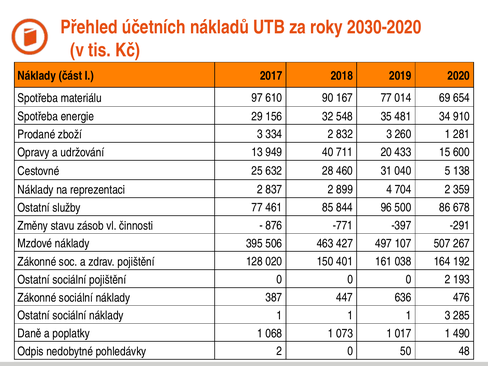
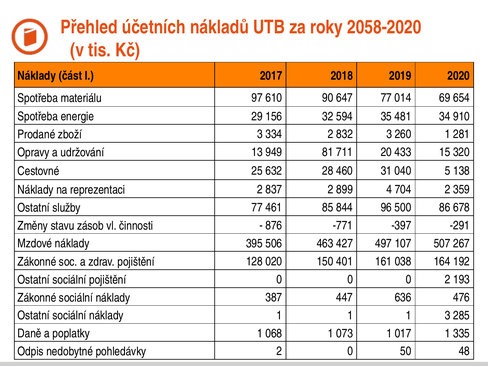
2030-2020: 2030-2020 -> 2058-2020
167: 167 -> 647
548: 548 -> 594
40: 40 -> 81
600: 600 -> 320
490: 490 -> 335
